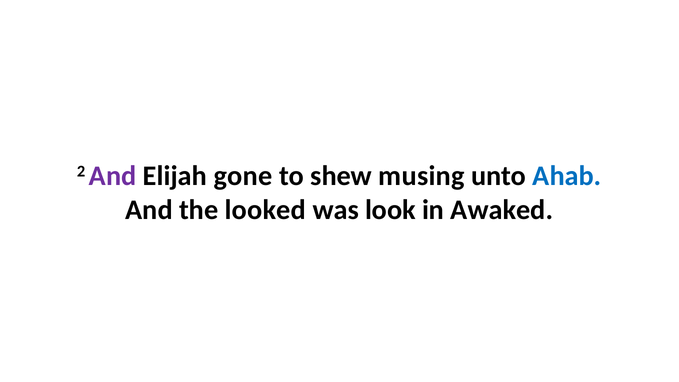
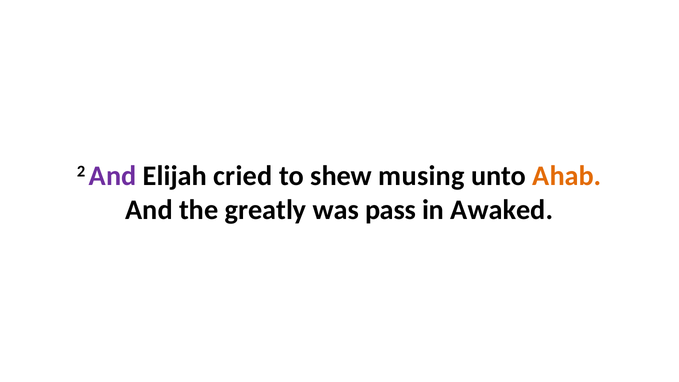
gone: gone -> cried
Ahab colour: blue -> orange
looked: looked -> greatly
look: look -> pass
